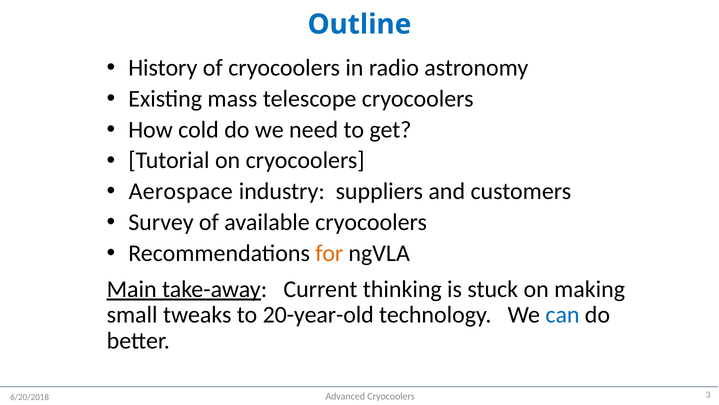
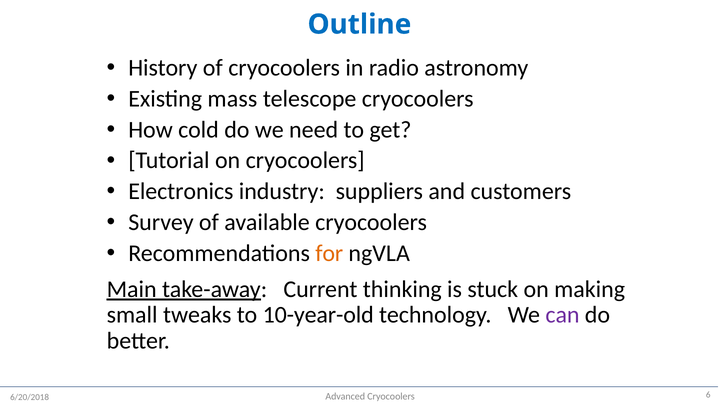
Aerospace: Aerospace -> Electronics
20-year-old: 20-year-old -> 10-year-old
can colour: blue -> purple
3: 3 -> 6
